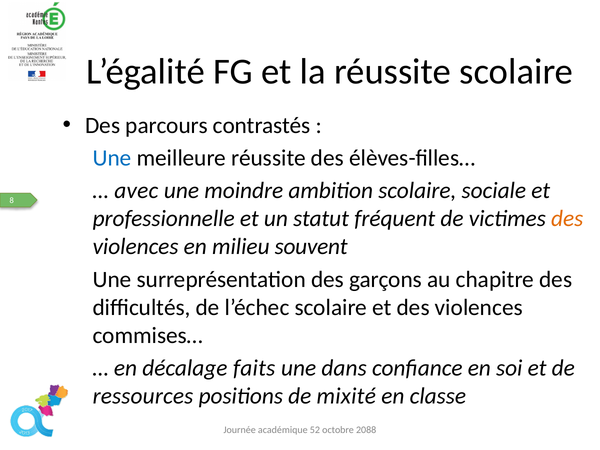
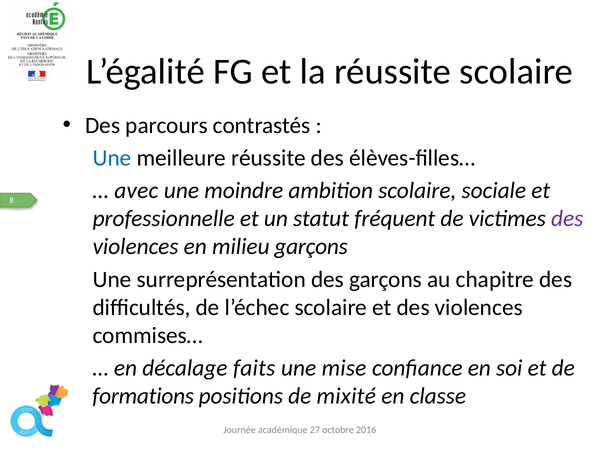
des at (567, 219) colour: orange -> purple
milieu souvent: souvent -> garçons
dans: dans -> mise
ressources: ressources -> formations
52: 52 -> 27
2088: 2088 -> 2016
